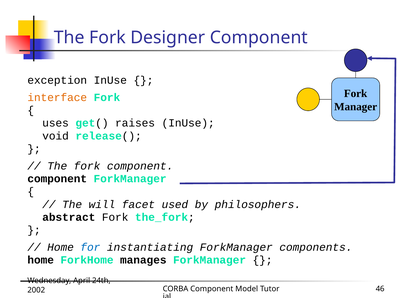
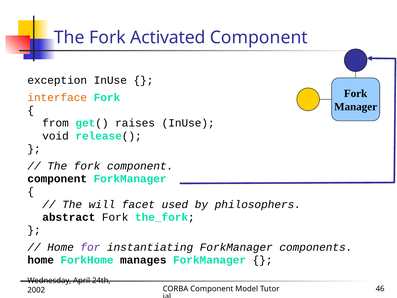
Designer: Designer -> Activated
uses: uses -> from
for colour: blue -> purple
